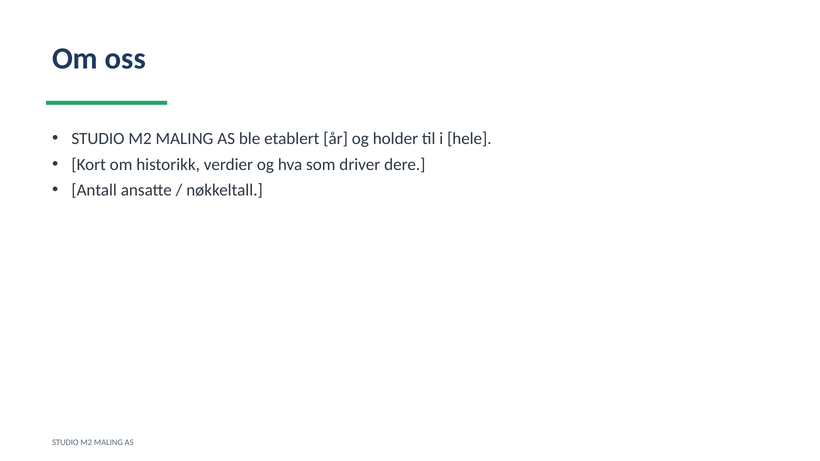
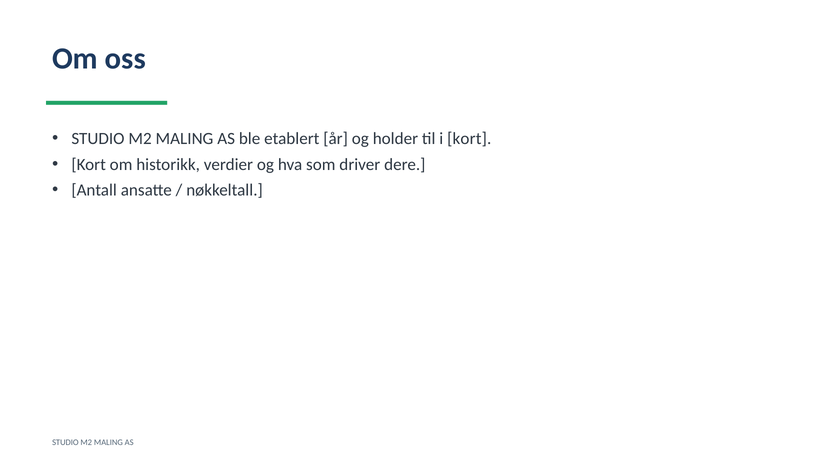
i hele: hele -> kort
